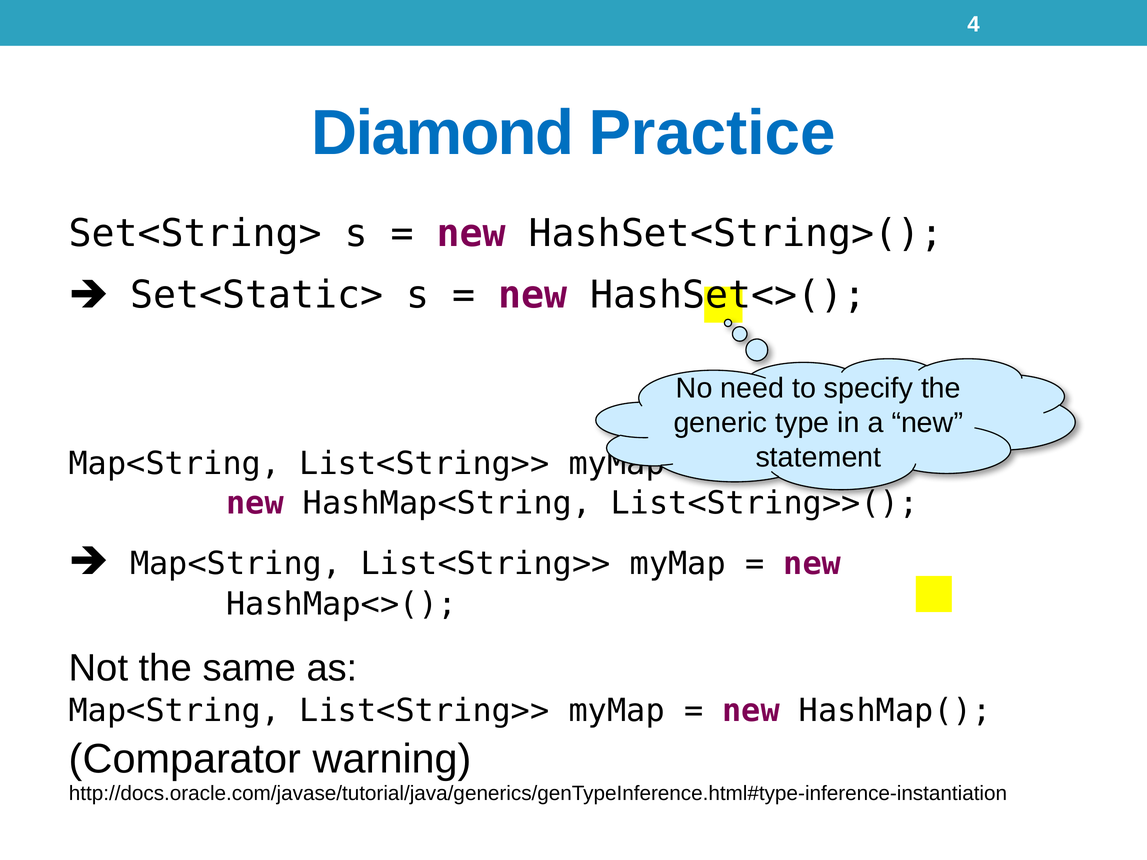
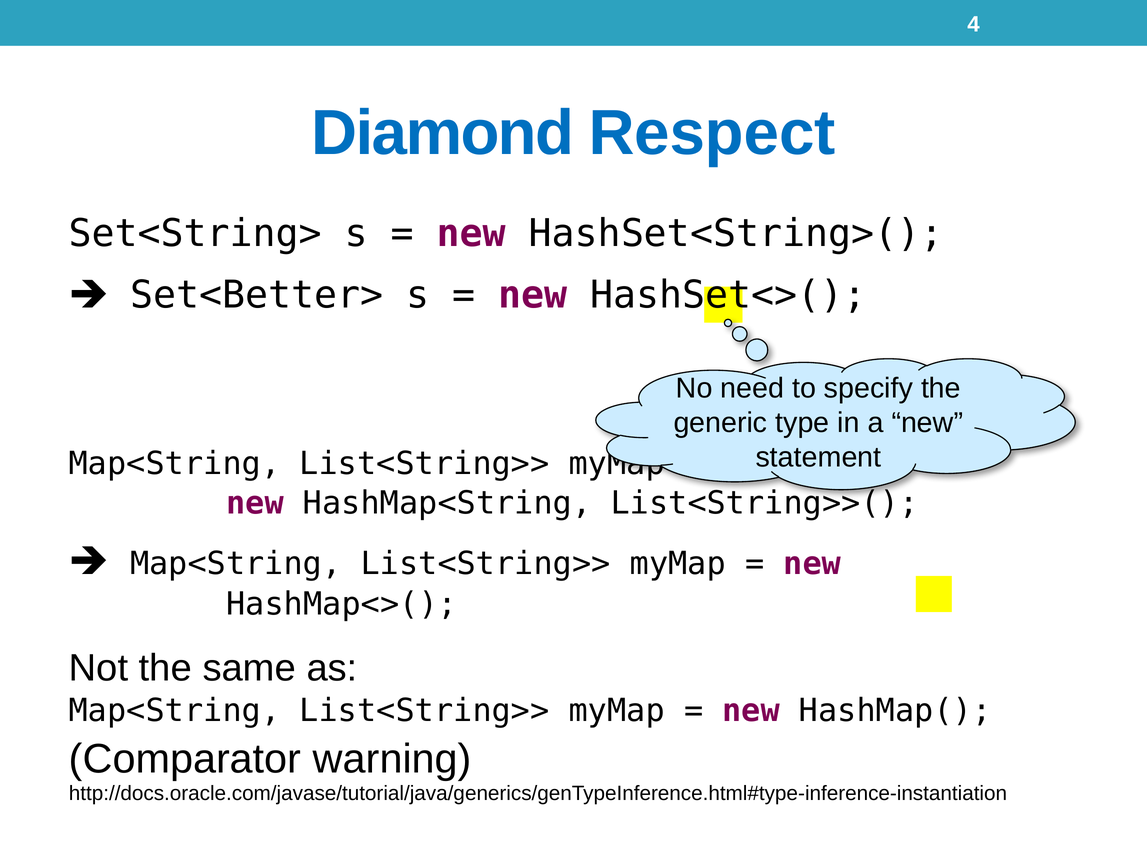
Practice: Practice -> Respect
Set<Static>: Set<Static> -> Set<Better>
